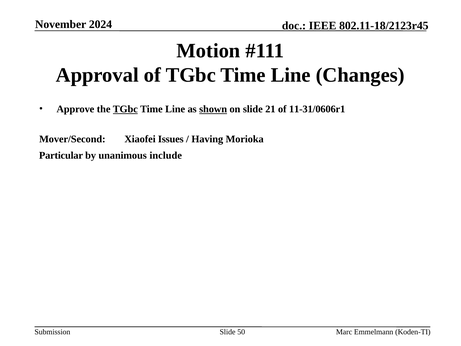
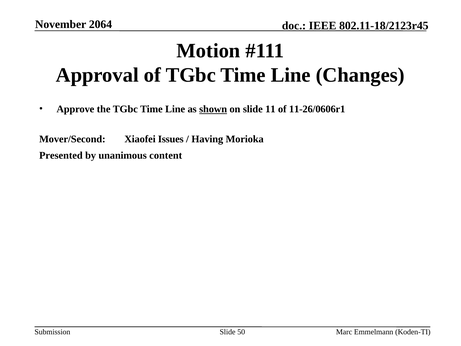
2024: 2024 -> 2064
TGbc at (125, 109) underline: present -> none
21: 21 -> 11
11-31/0606r1: 11-31/0606r1 -> 11-26/0606r1
Particular: Particular -> Presented
include: include -> content
